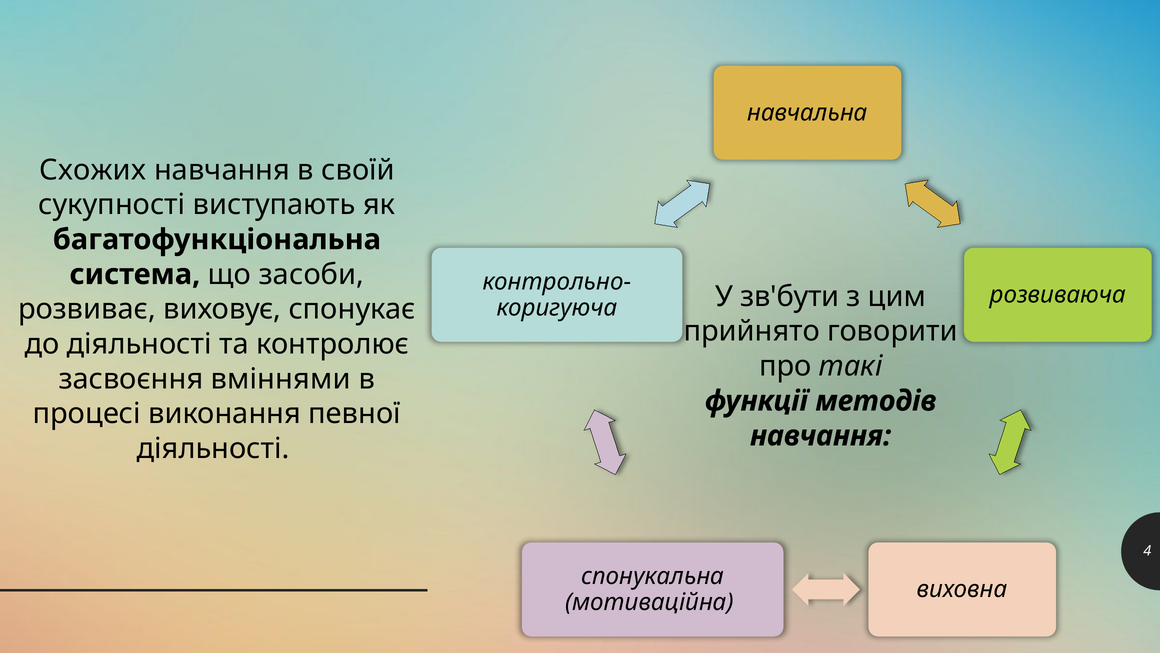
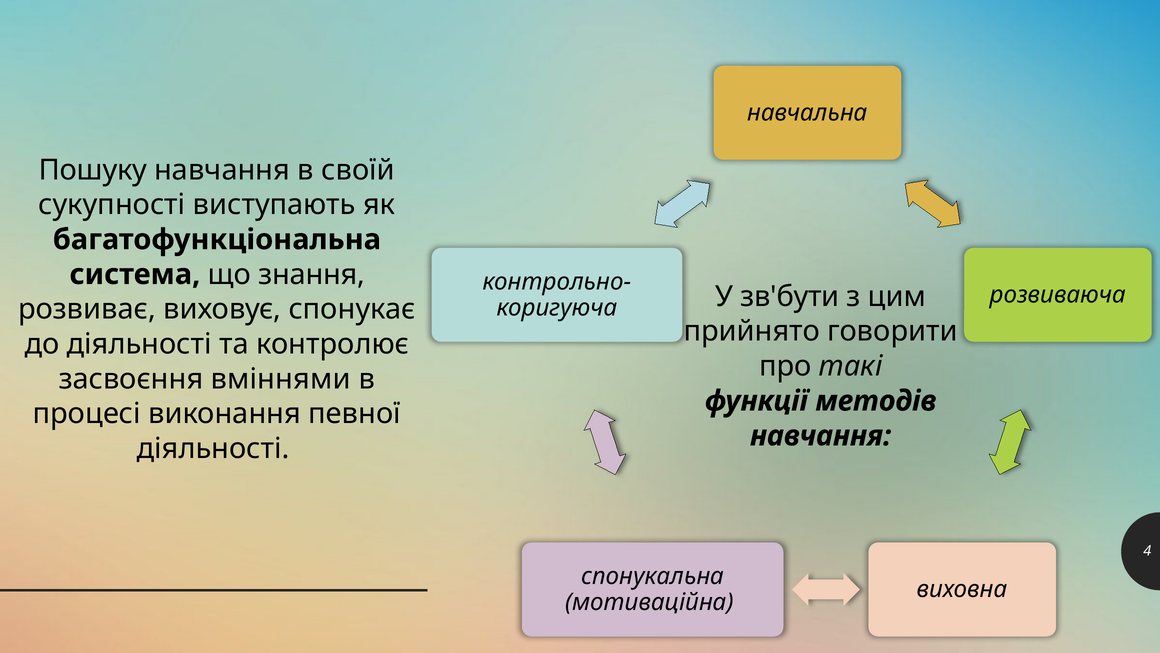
Схожих: Схожих -> Пошуку
засоби: засоби -> знання
